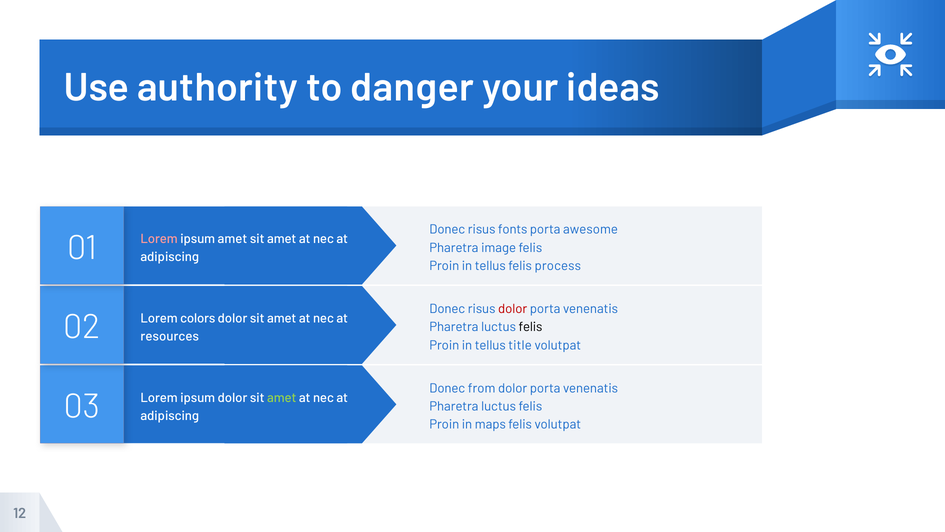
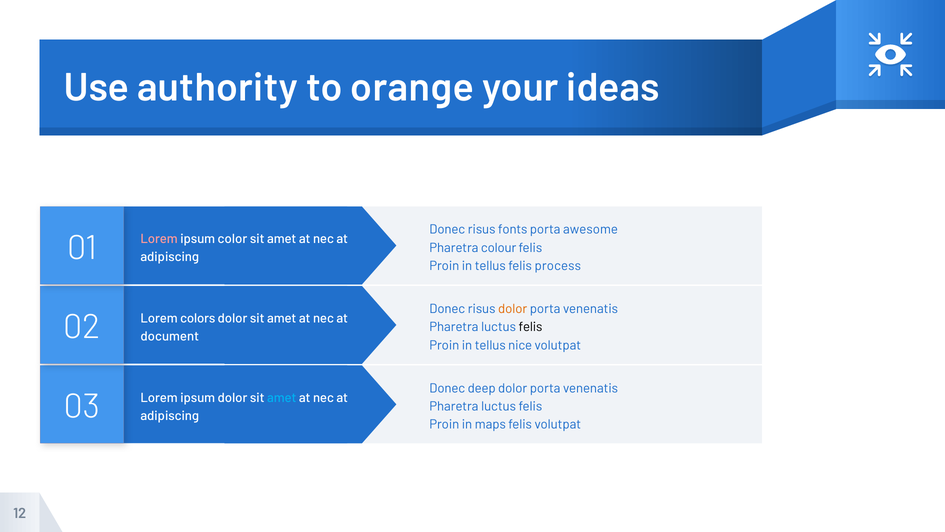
danger: danger -> orange
ipsum amet: amet -> color
image: image -> colour
dolor at (513, 309) colour: red -> orange
resources: resources -> document
title: title -> nice
from: from -> deep
amet at (282, 398) colour: light green -> light blue
